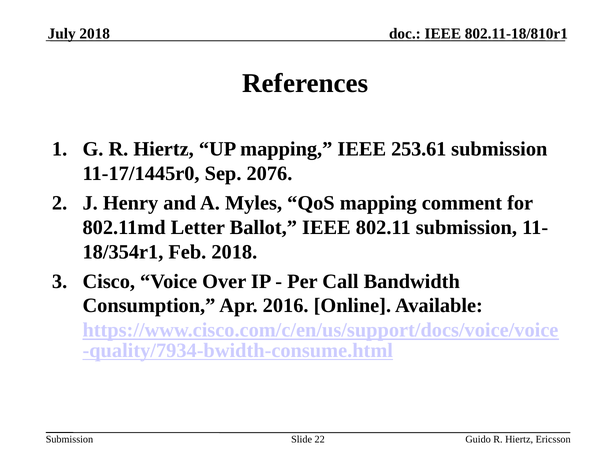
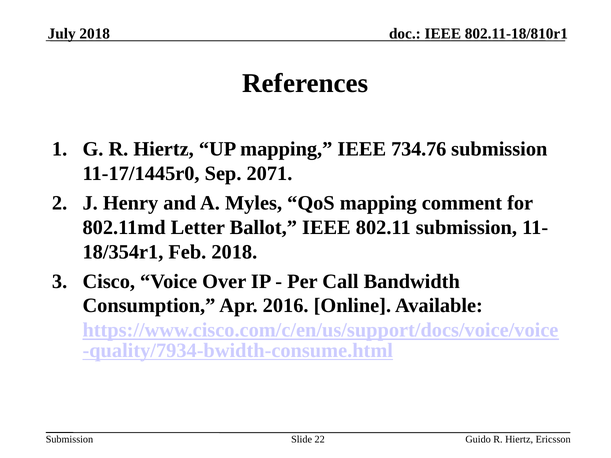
253.61: 253.61 -> 734.76
2076: 2076 -> 2071
